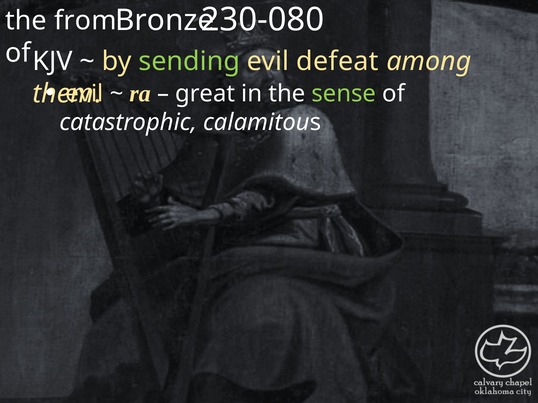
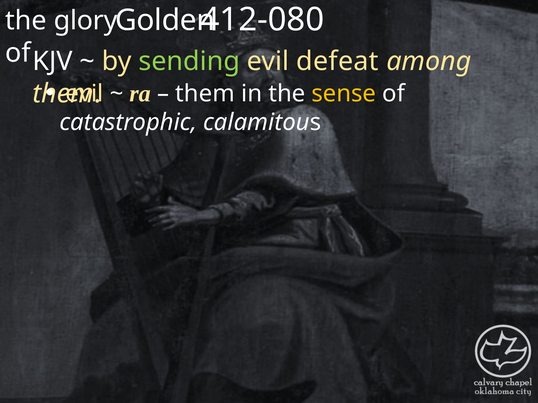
230-080: 230-080 -> 412-080
Bronze: Bronze -> Golden
from: from -> glory
great at (205, 94): great -> them
sense colour: light green -> yellow
